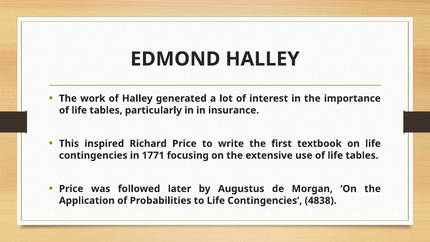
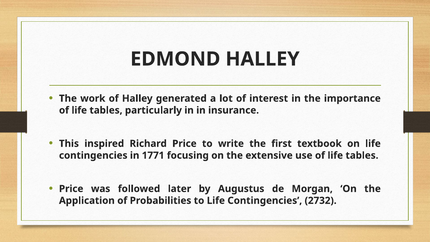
4838: 4838 -> 2732
